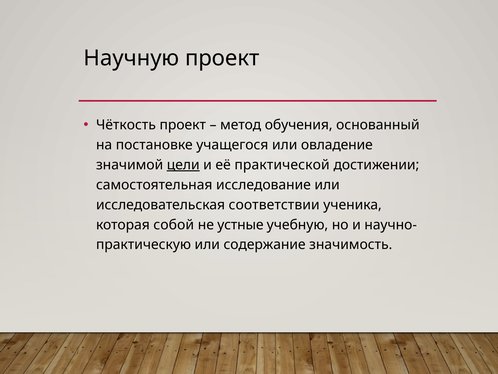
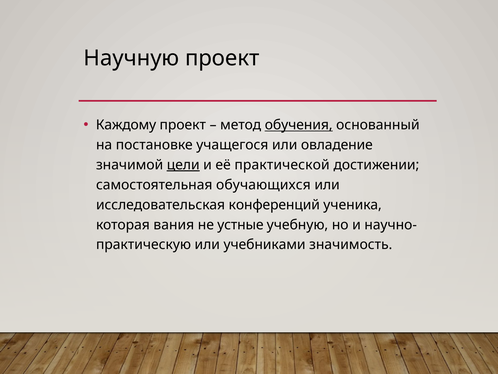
Чёткость: Чёткость -> Каждому
обучения underline: none -> present
исследование: исследование -> обучающихся
соответствии: соответствии -> конференций
собой: собой -> вания
содержание: содержание -> учебниками
